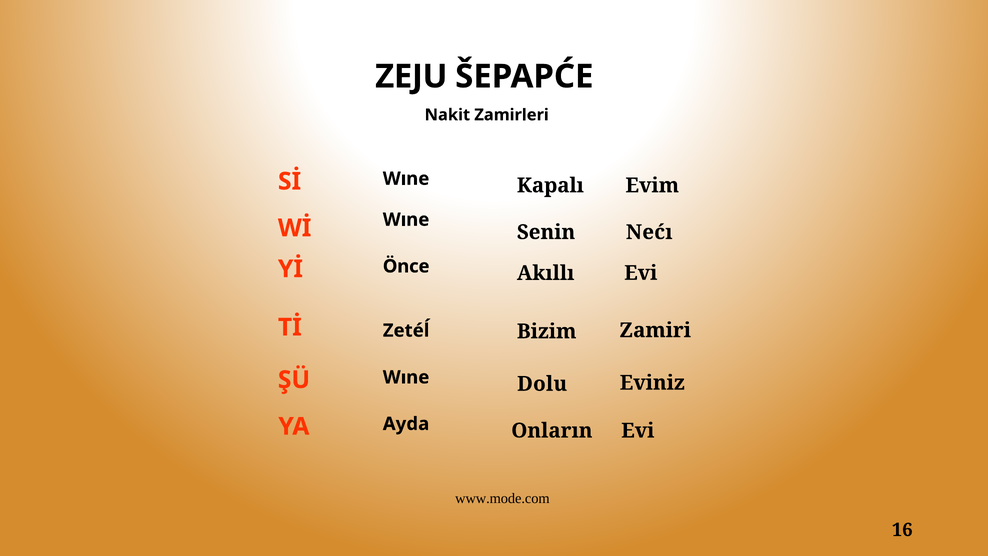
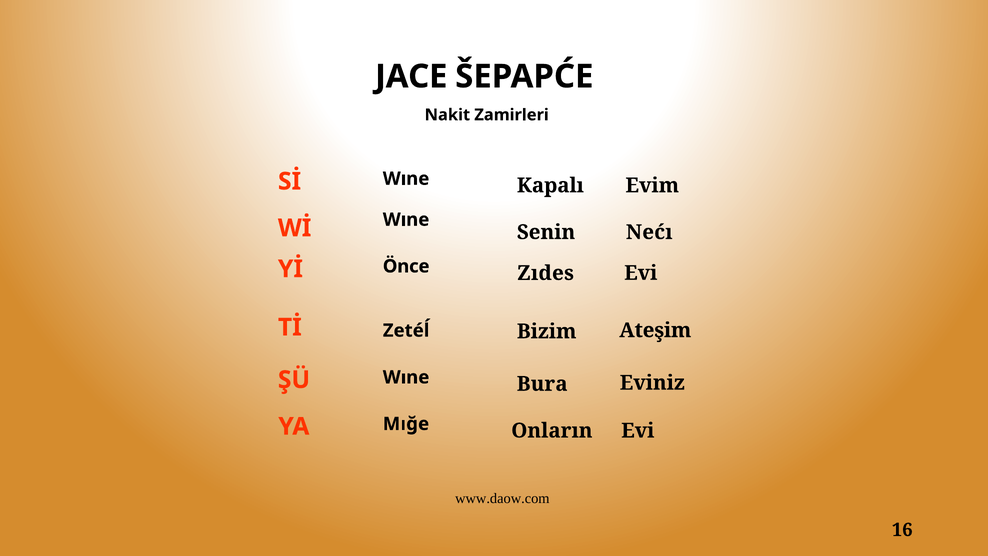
ZEJU: ZEJU -> JACE
Akıllı: Akıllı -> Zıdes
Zamiri: Zamiri -> Ateşim
Dolu: Dolu -> Bura
Ayda: Ayda -> Mığe
www.mode.com: www.mode.com -> www.daow.com
